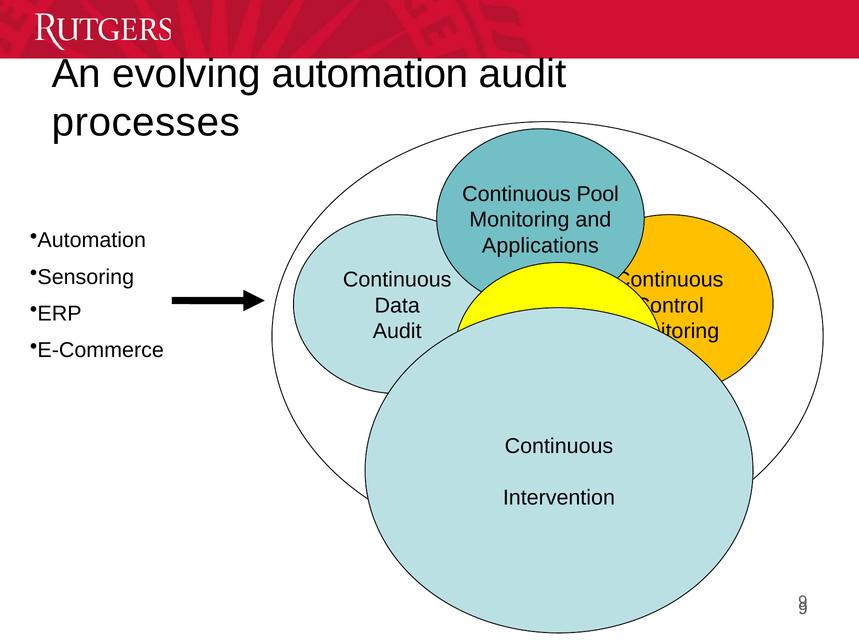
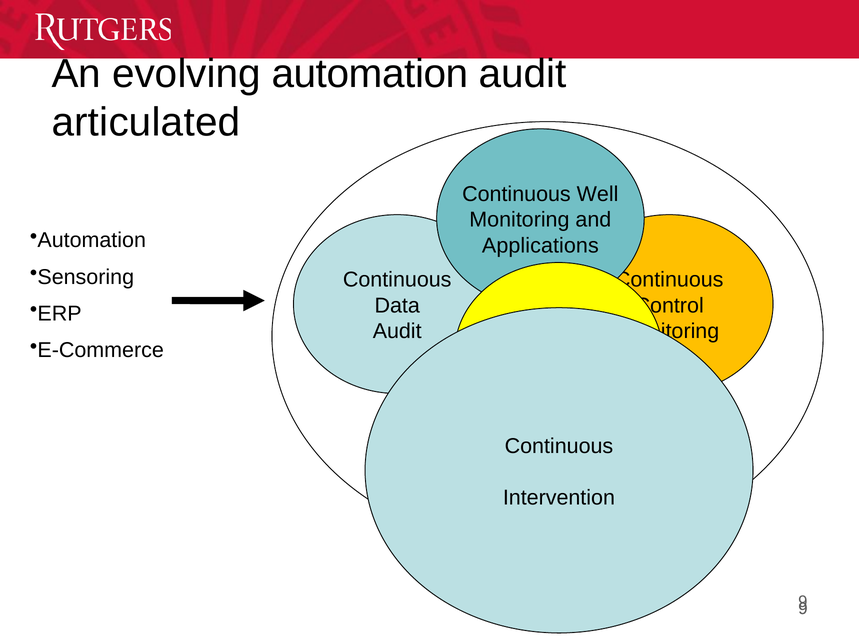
processes: processes -> articulated
Pool: Pool -> Well
